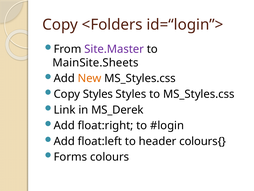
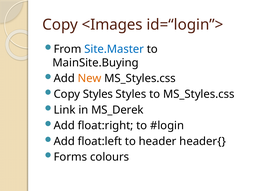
<Folders: <Folders -> <Images
Site.Master colour: purple -> blue
MainSite.Sheets: MainSite.Sheets -> MainSite.Buying
colours{: colours{ -> header{
